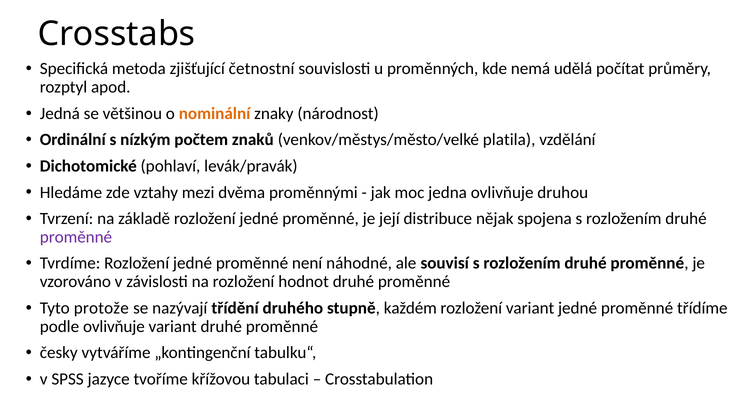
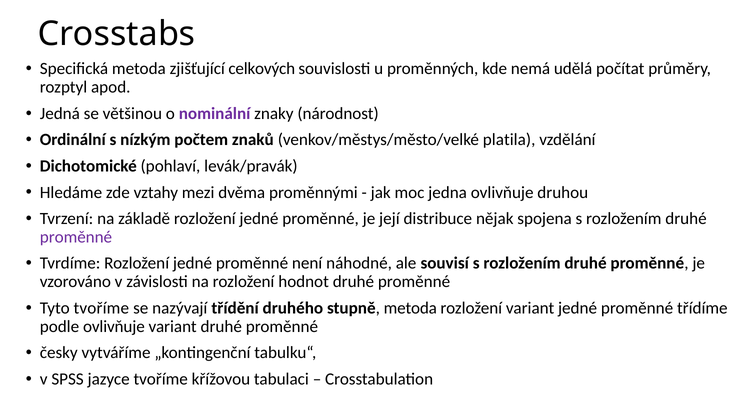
četnostní: četnostní -> celkových
nominální colour: orange -> purple
Tyto protože: protože -> tvoříme
stupně každém: každém -> metoda
